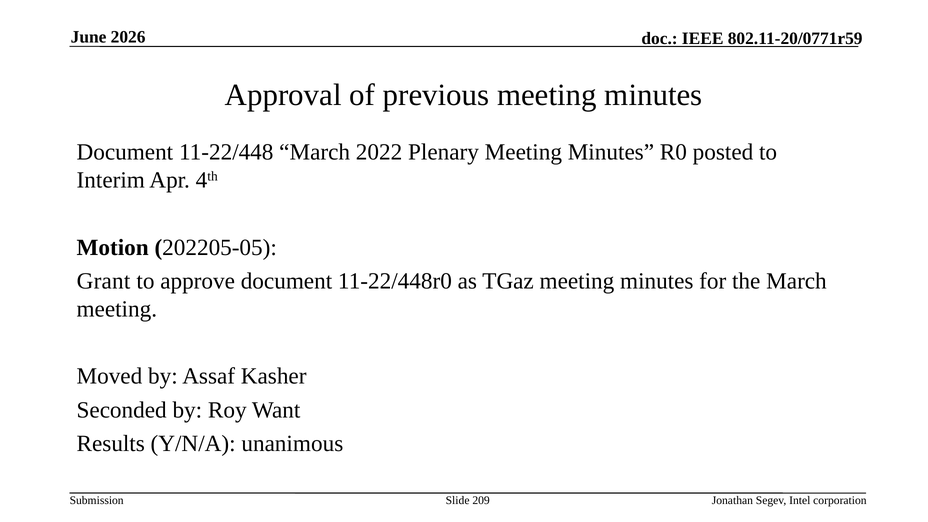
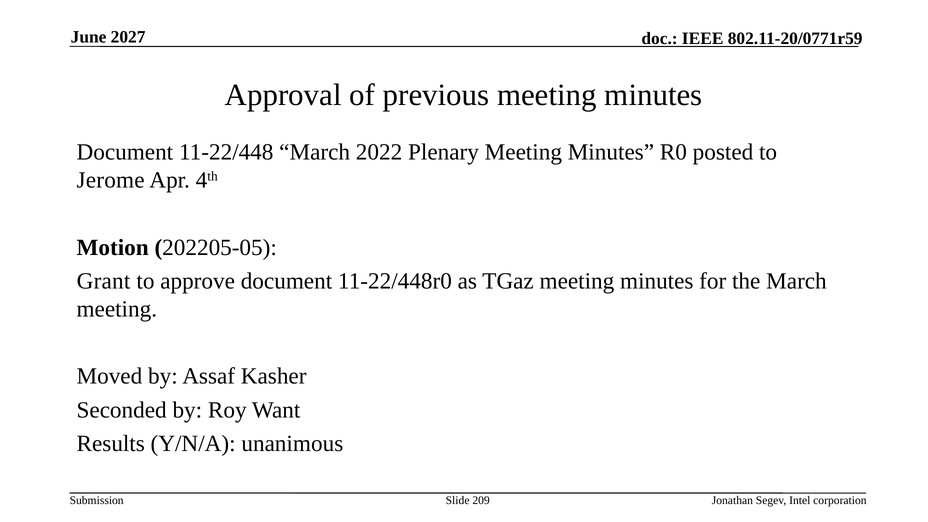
2026: 2026 -> 2027
Interim: Interim -> Jerome
